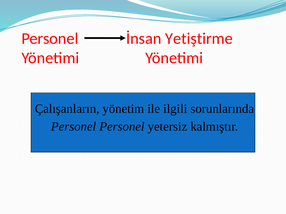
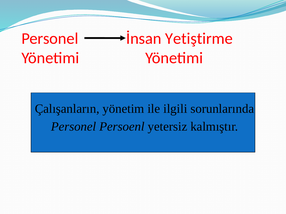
Personel Personel: Personel -> Persoenl
